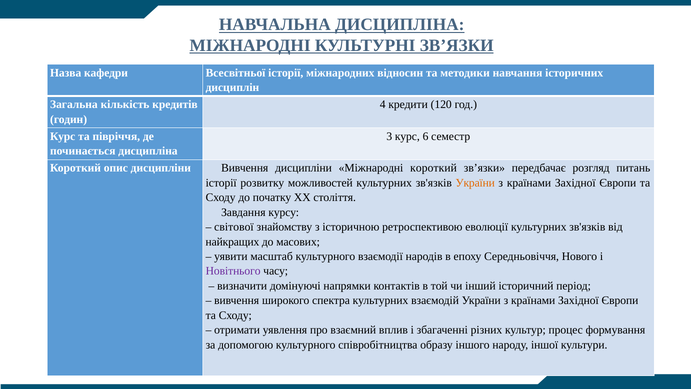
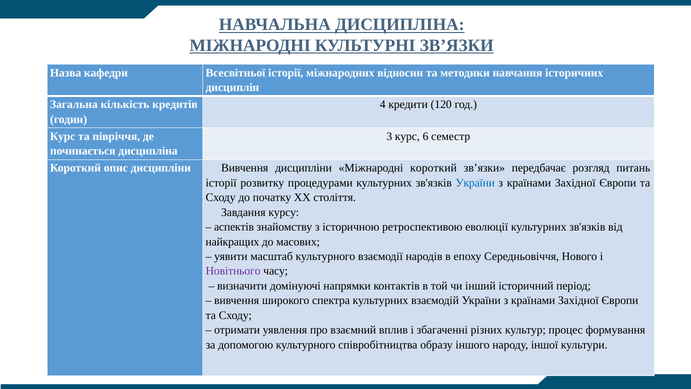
можливостей: можливостей -> процедурами
України at (475, 183) colour: orange -> blue
світової: світової -> аспектів
